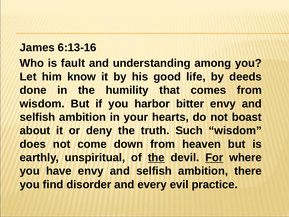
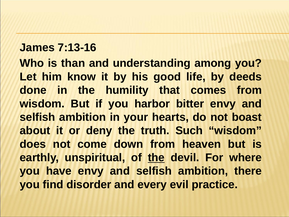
6:13-16: 6:13-16 -> 7:13-16
fault: fault -> than
For underline: present -> none
